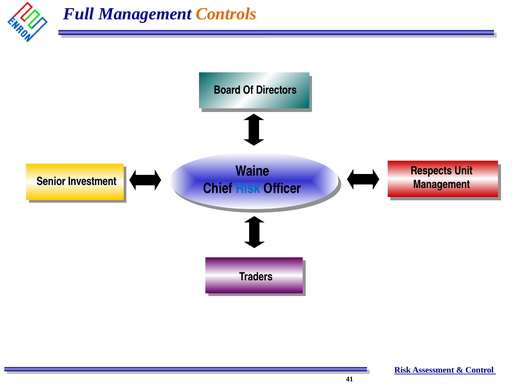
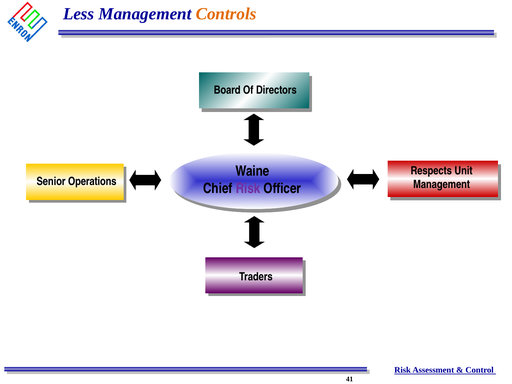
Full: Full -> Less
Investment: Investment -> Operations
Risk at (248, 188) colour: blue -> purple
